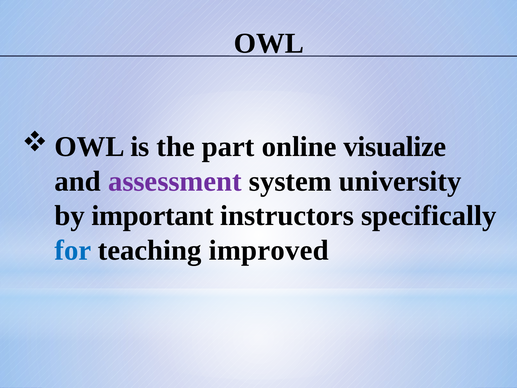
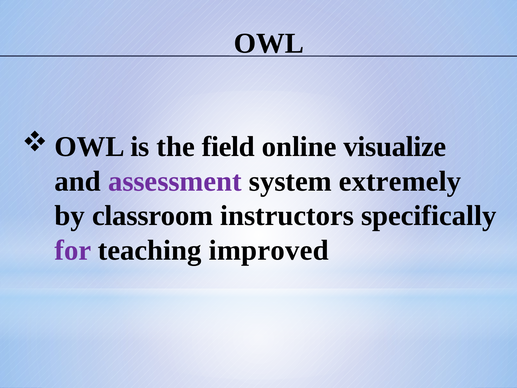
part: part -> field
university: university -> extremely
important: important -> classroom
for colour: blue -> purple
